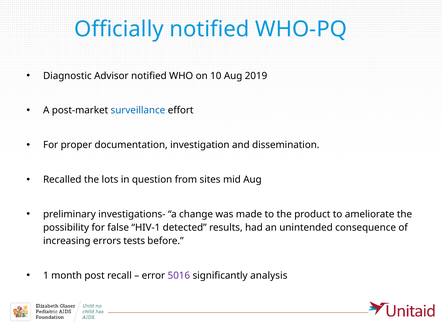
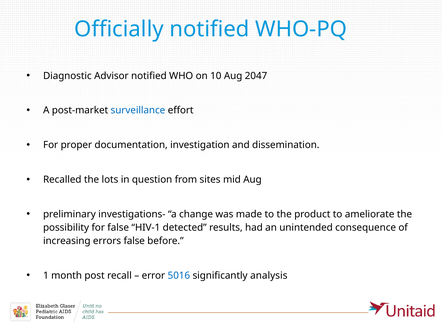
2019: 2019 -> 2047
errors tests: tests -> false
5016 colour: purple -> blue
